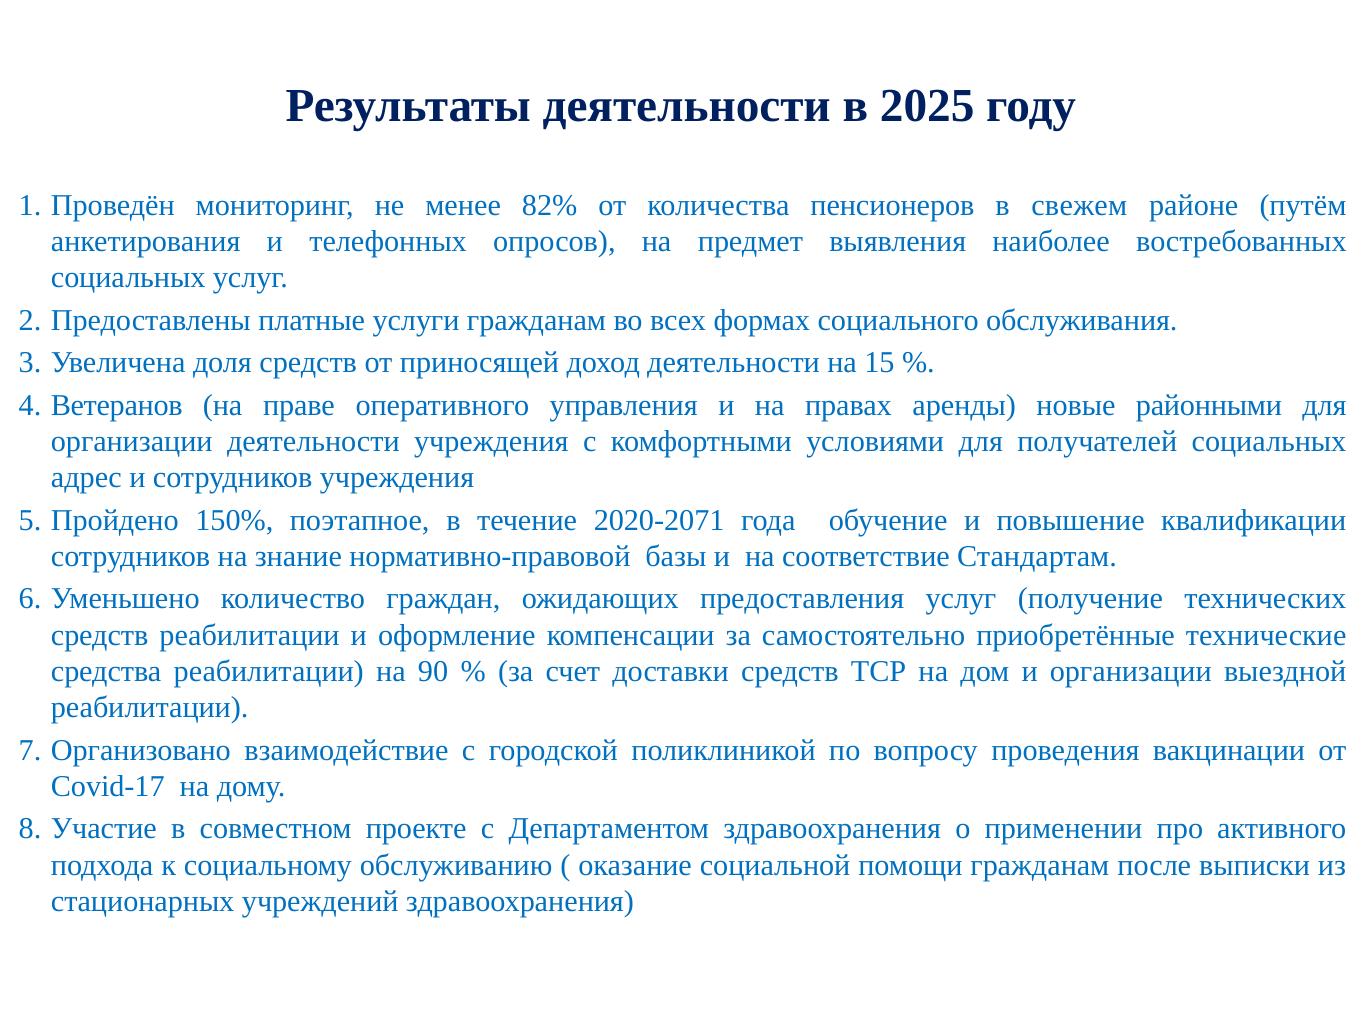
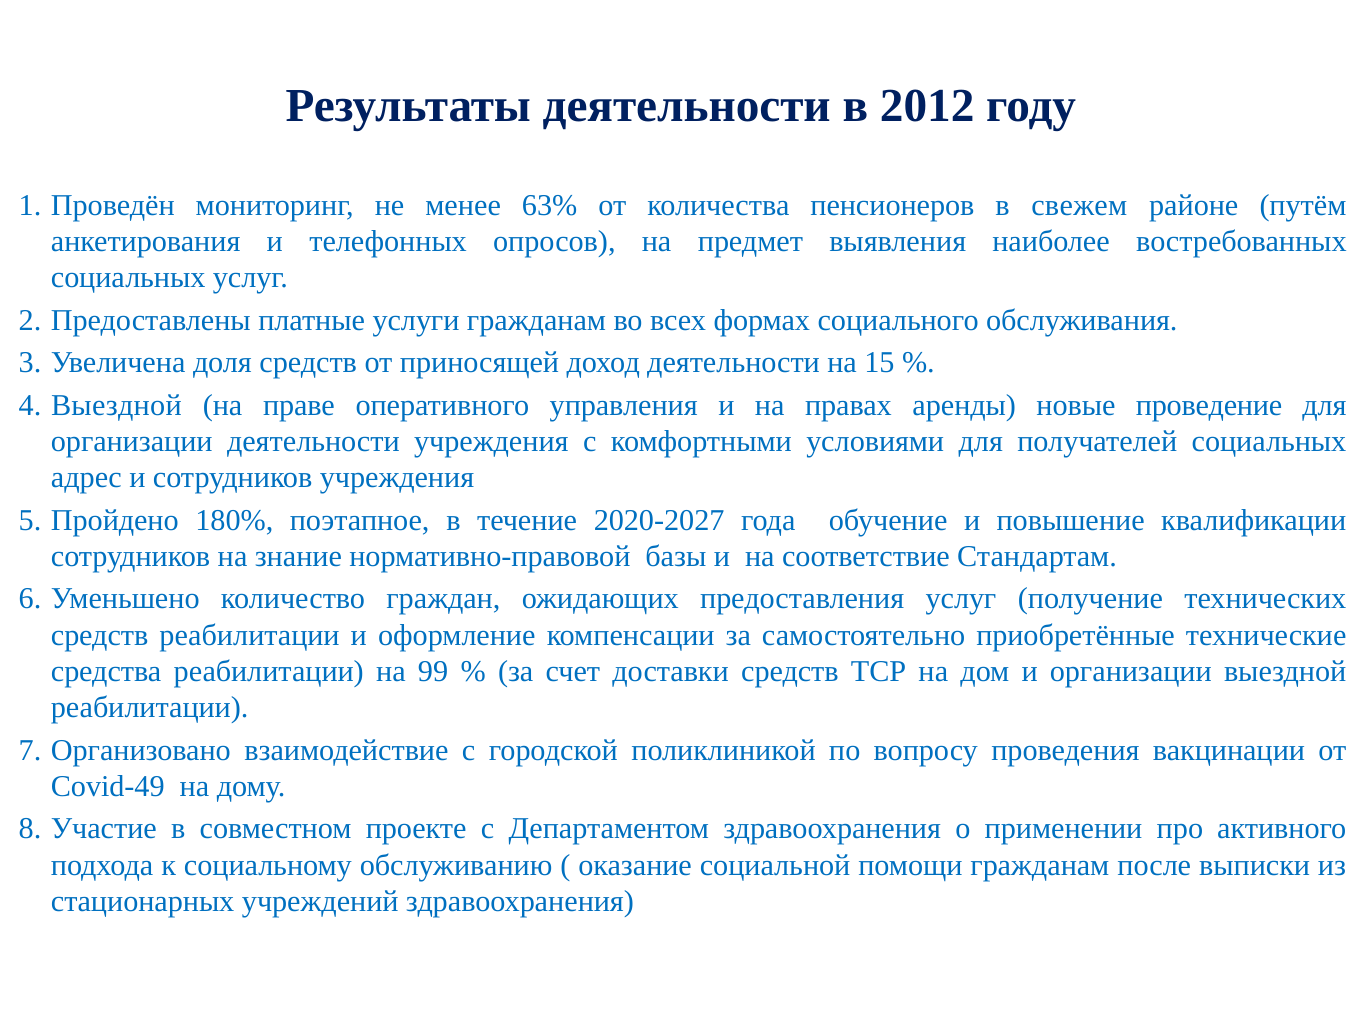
2025: 2025 -> 2012
82%: 82% -> 63%
Ветеранов at (117, 405): Ветеранов -> Выездной
районными: районными -> проведение
150%: 150% -> 180%
2020-2071: 2020-2071 -> 2020-2027
90: 90 -> 99
Covid-17: Covid-17 -> Covid-49
